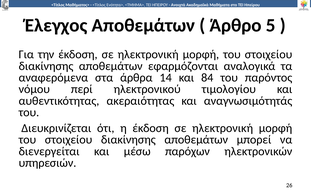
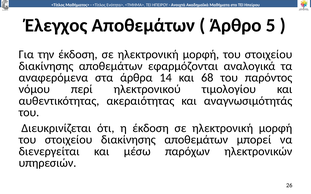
84: 84 -> 68
